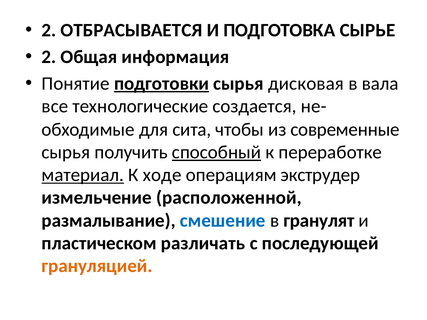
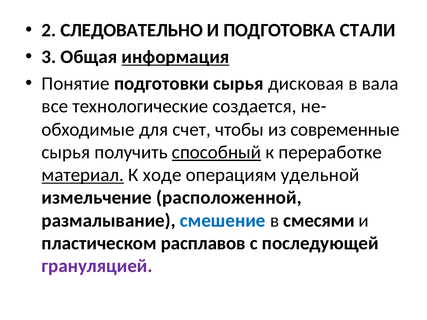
ОТБРАСЫВАЕТСЯ: ОТБРАСЫВАЕТСЯ -> СЛЕДОВАТЕЛЬНО
СЫРЬЕ: СЫРЬЕ -> СТАЛИ
2 at (49, 57): 2 -> 3
информация underline: none -> present
подготовки underline: present -> none
сита: сита -> счет
экструдер: экструдер -> удельной
гранулят: гранулят -> смесями
различать: различать -> расплавов
грануляцией colour: orange -> purple
